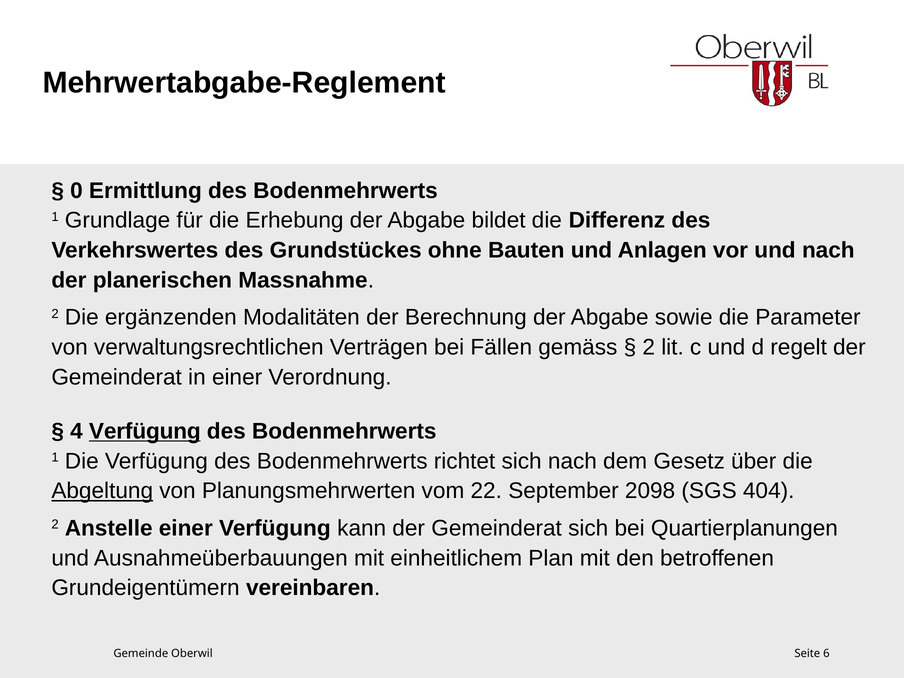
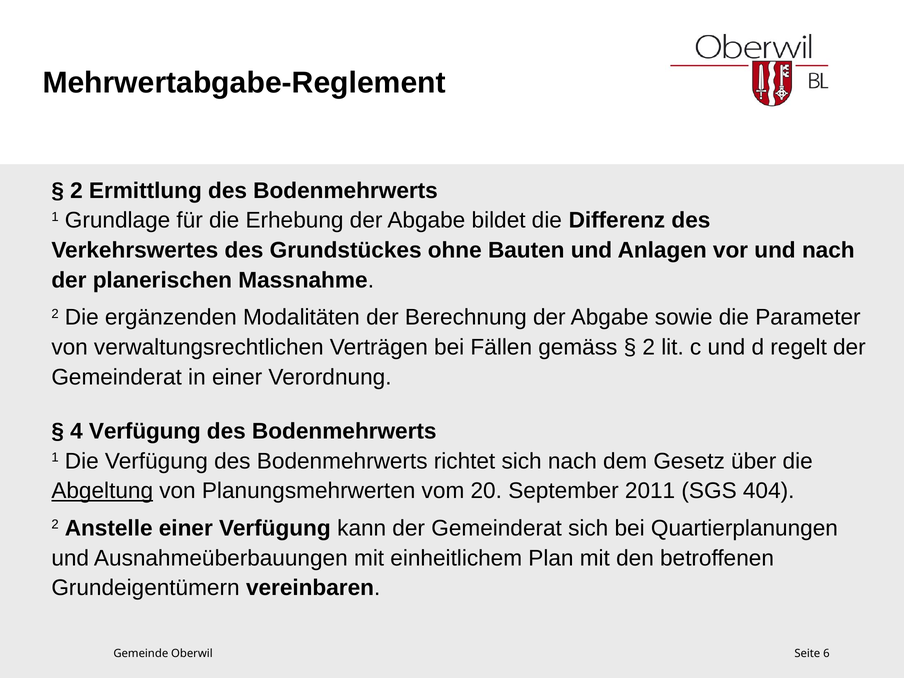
0 at (76, 191): 0 -> 2
Verfügung at (145, 431) underline: present -> none
22: 22 -> 20
2098: 2098 -> 2011
